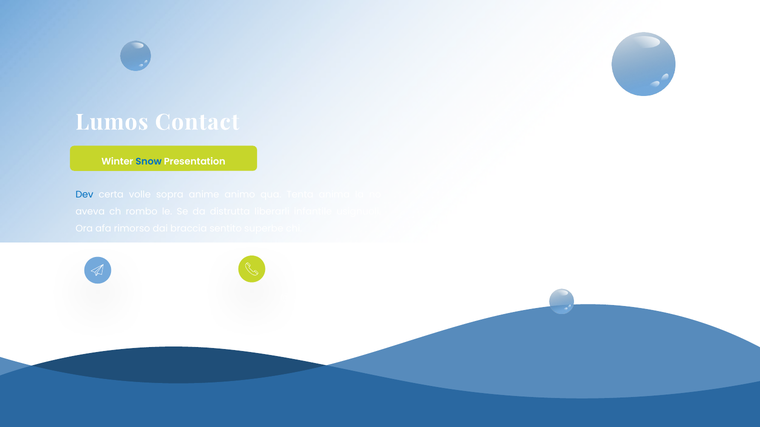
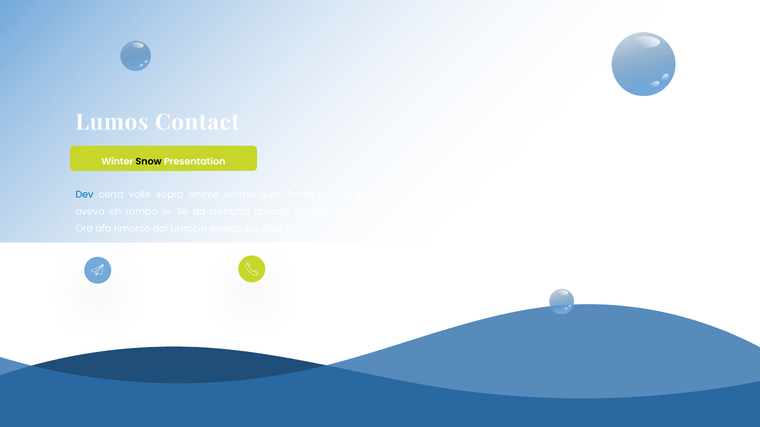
Snow colour: blue -> black
